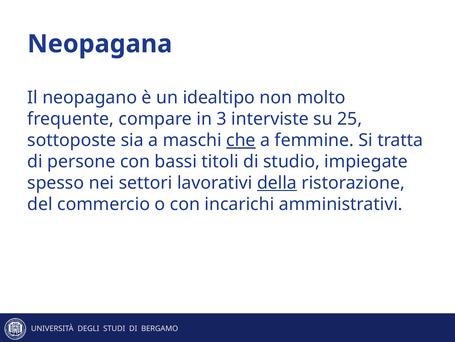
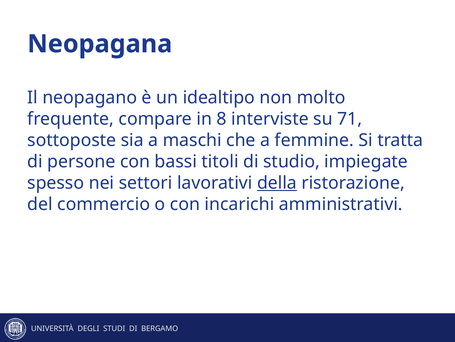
3: 3 -> 8
25: 25 -> 71
che underline: present -> none
